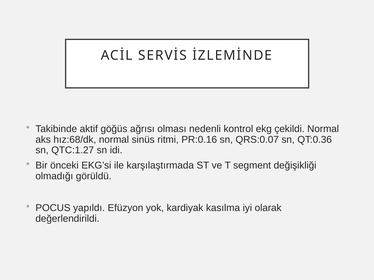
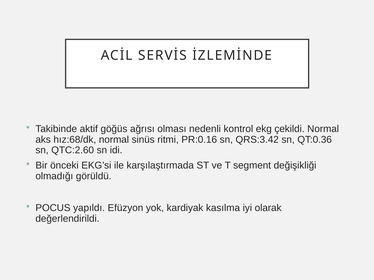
QRS:0.07: QRS:0.07 -> QRS:3.42
QTC:1.27: QTC:1.27 -> QTC:2.60
